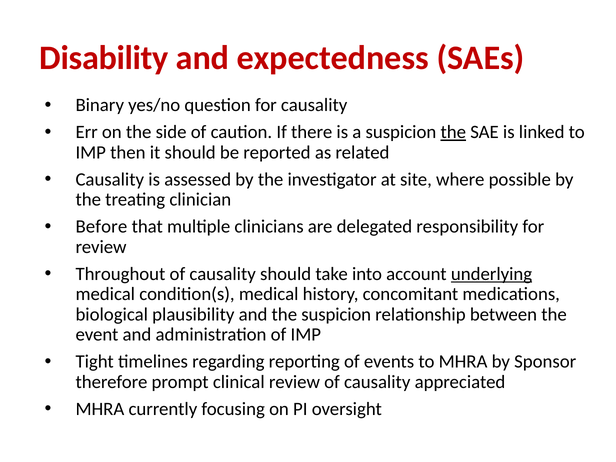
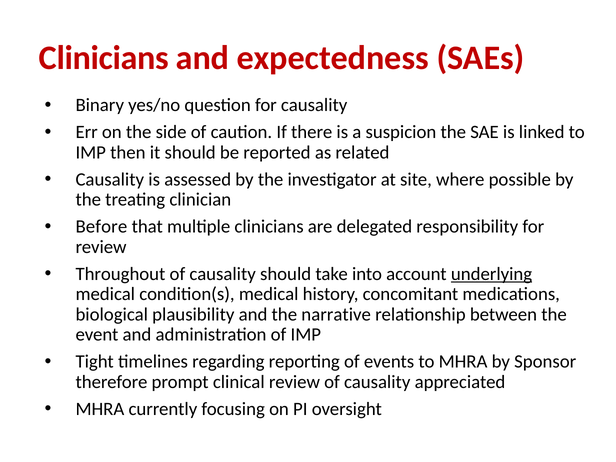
Disability at (104, 58): Disability -> Clinicians
the at (453, 132) underline: present -> none
the suspicion: suspicion -> narrative
